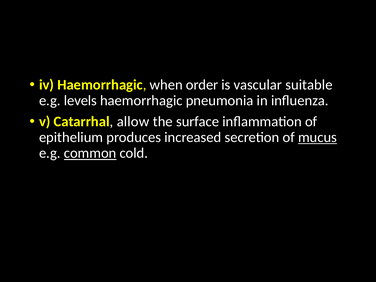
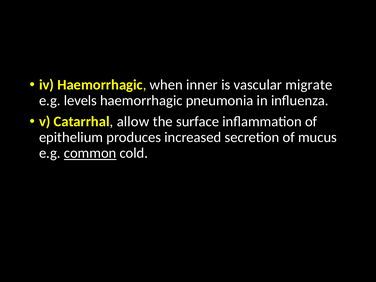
order: order -> inner
suitable: suitable -> migrate
mucus underline: present -> none
